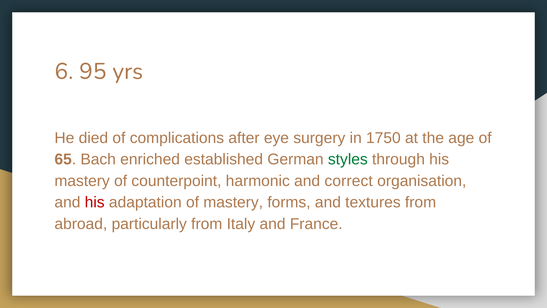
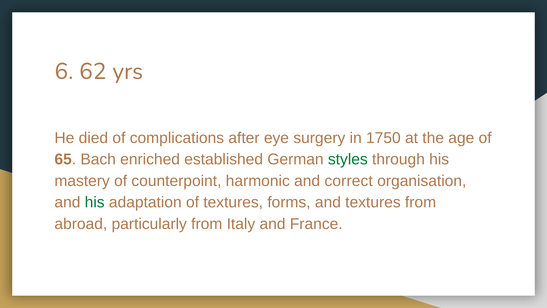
95: 95 -> 62
his at (95, 202) colour: red -> green
of mastery: mastery -> textures
